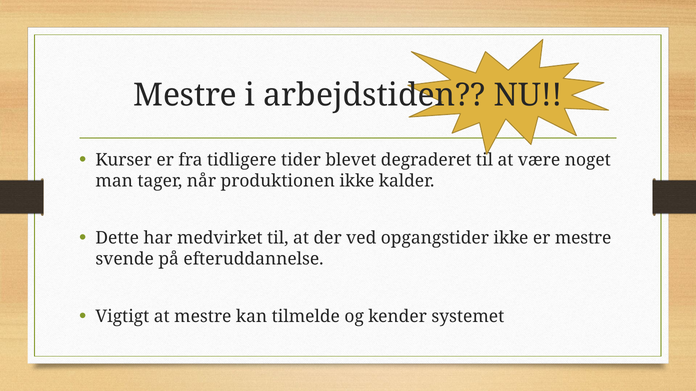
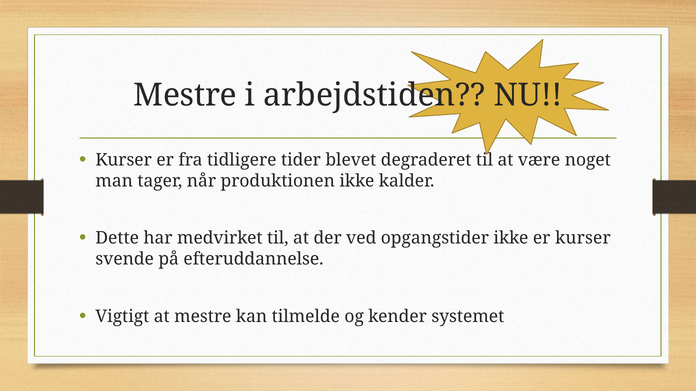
er mestre: mestre -> kurser
